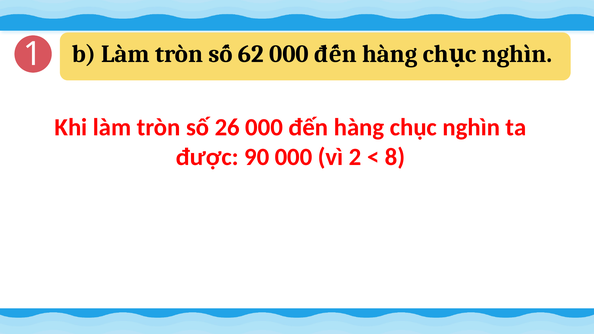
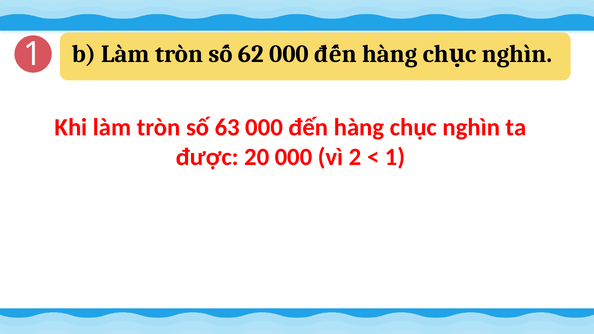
26: 26 -> 63
90: 90 -> 20
8 at (395, 157): 8 -> 1
